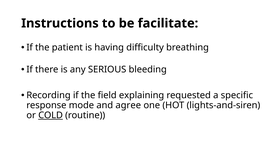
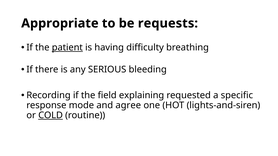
Instructions: Instructions -> Appropriate
facilitate: facilitate -> requests
patient underline: none -> present
